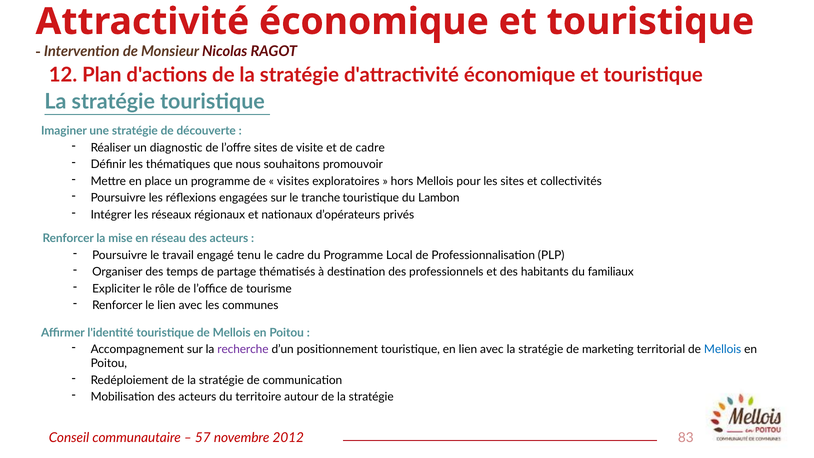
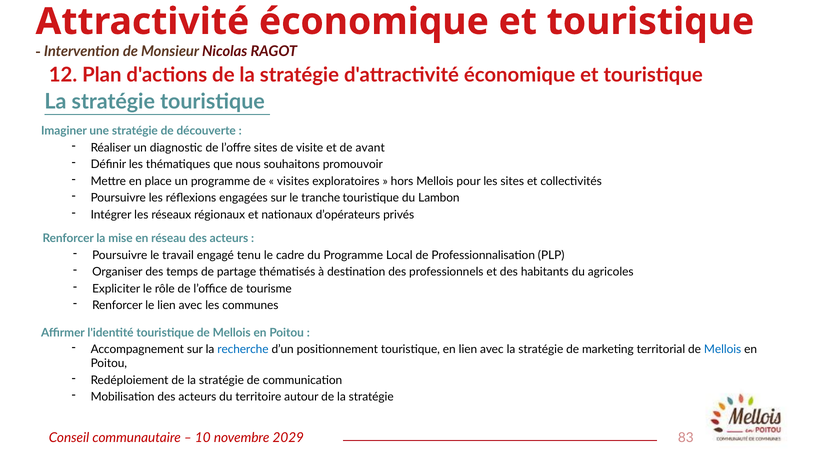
de cadre: cadre -> avant
familiaux: familiaux -> agricoles
recherche colour: purple -> blue
57: 57 -> 10
2012: 2012 -> 2029
